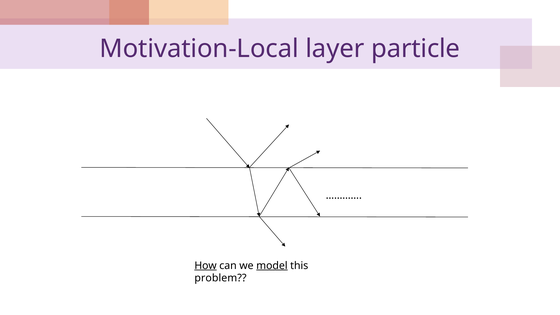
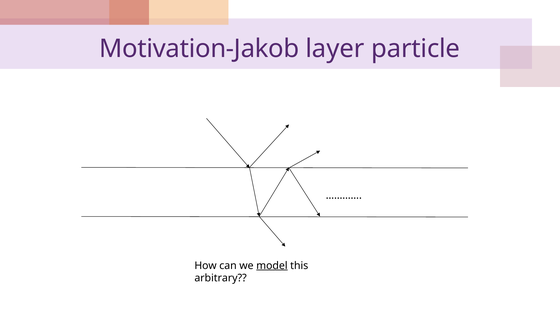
Motivation-Local: Motivation-Local -> Motivation-Jakob
How underline: present -> none
problem: problem -> arbitrary
